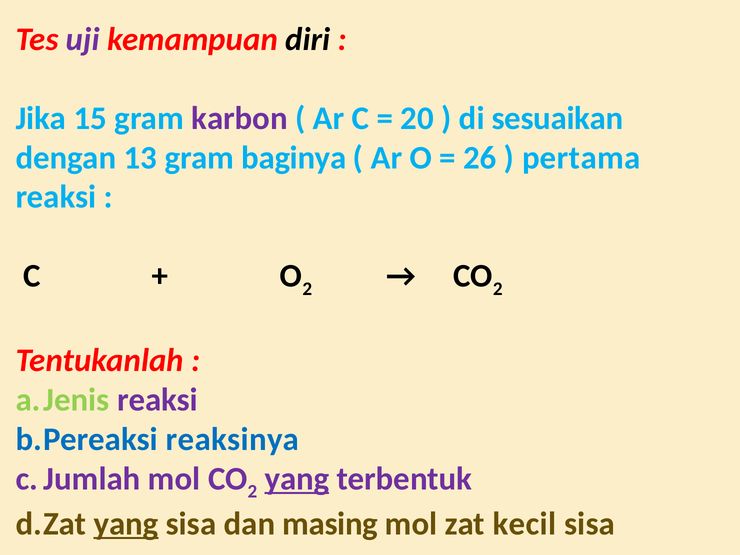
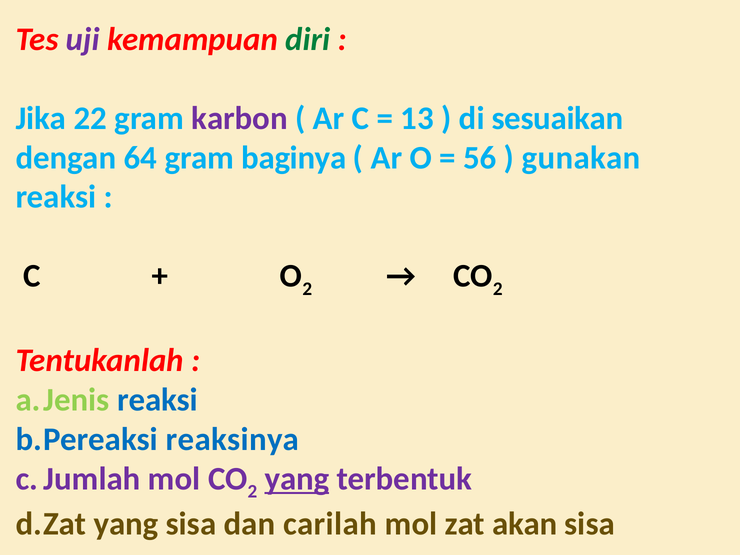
diri colour: black -> green
15: 15 -> 22
20: 20 -> 13
13: 13 -> 64
26: 26 -> 56
pertama: pertama -> gunakan
reaksi at (157, 400) colour: purple -> blue
yang at (126, 524) underline: present -> none
masing: masing -> carilah
kecil: kecil -> akan
